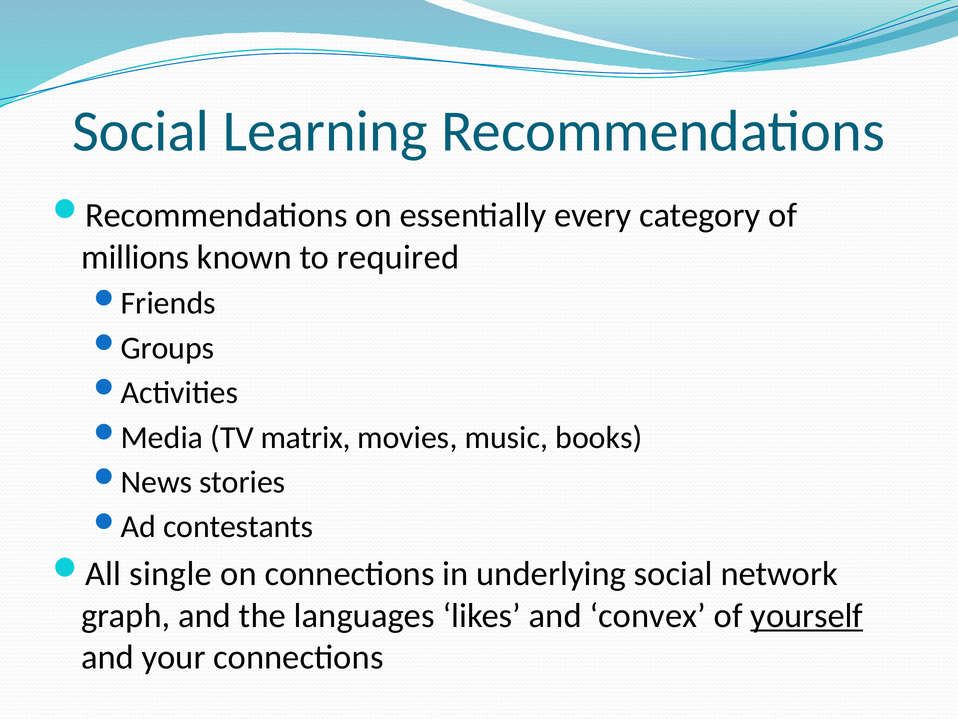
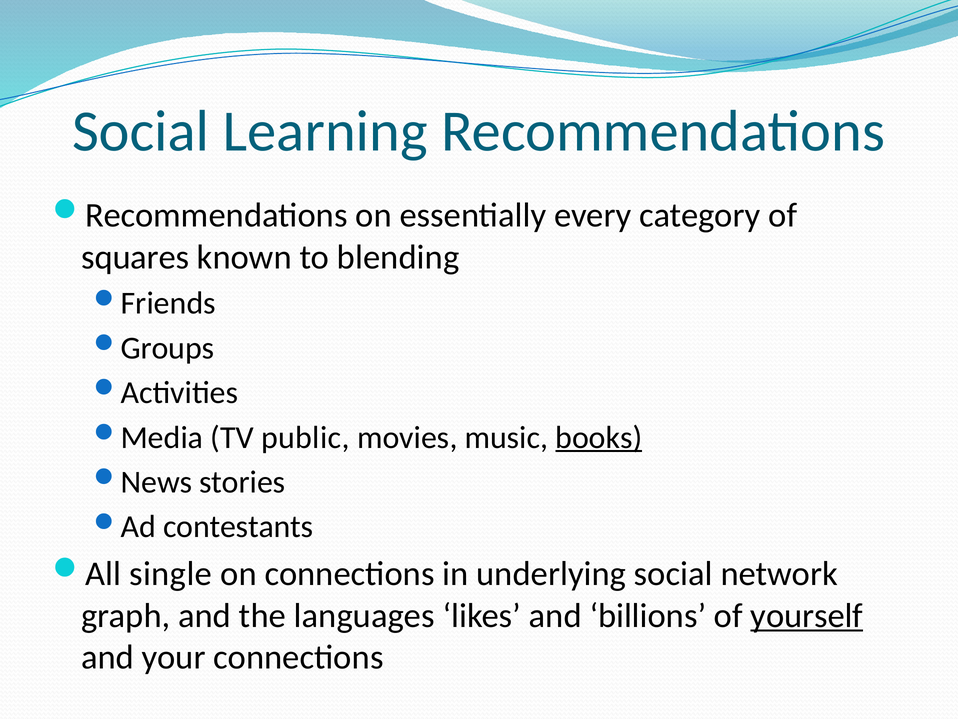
millions: millions -> squares
required: required -> blending
matrix: matrix -> public
books underline: none -> present
convex: convex -> billions
